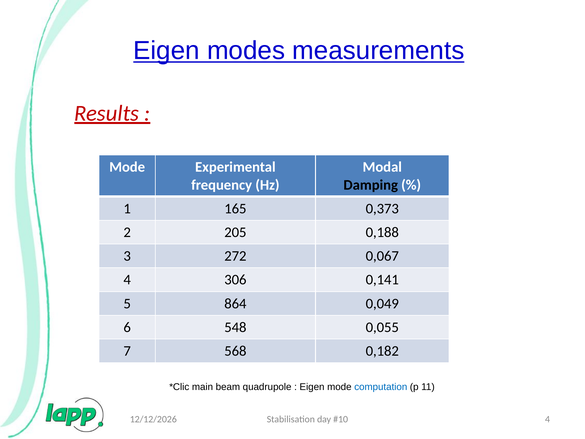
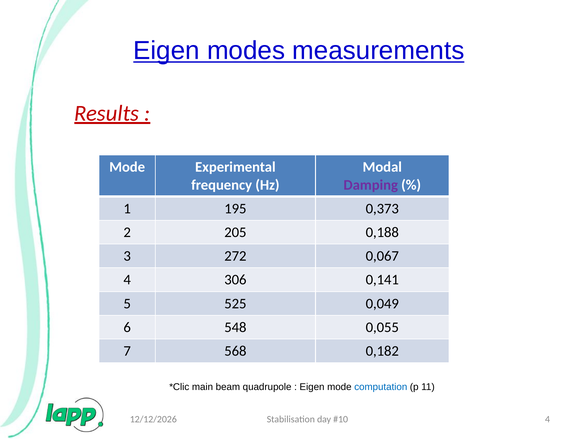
Damping colour: black -> purple
165: 165 -> 195
864: 864 -> 525
